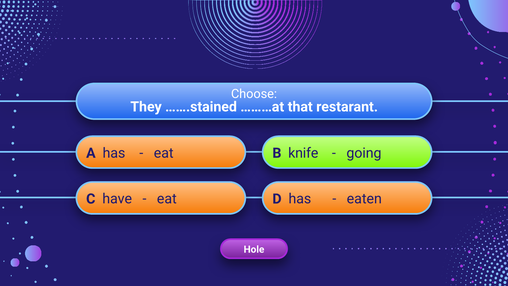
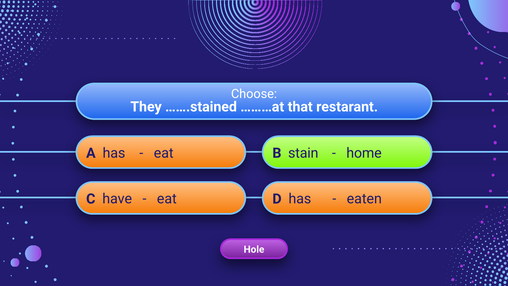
knife: knife -> stain
going: going -> home
